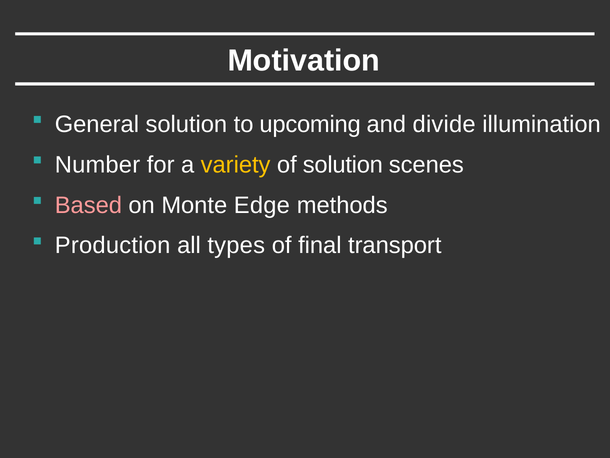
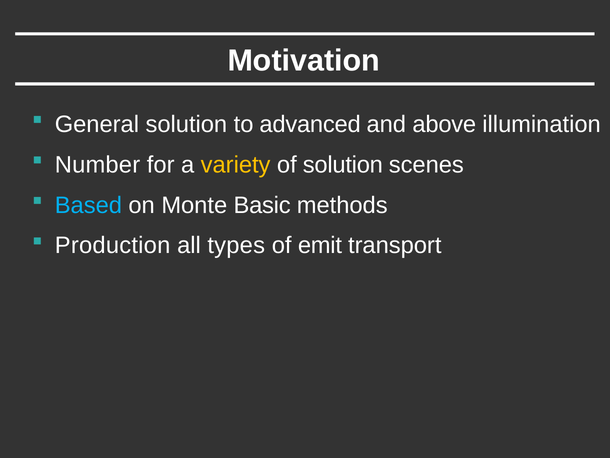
upcoming: upcoming -> advanced
divide: divide -> above
Based colour: pink -> light blue
Edge: Edge -> Basic
final: final -> emit
